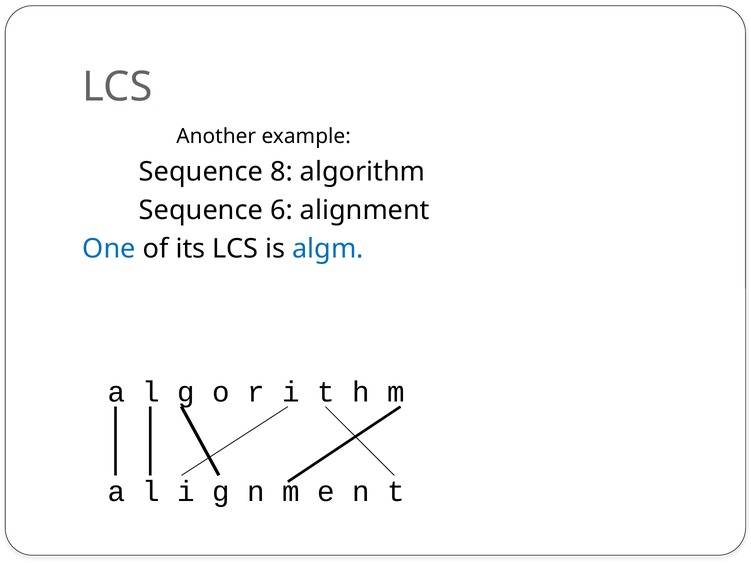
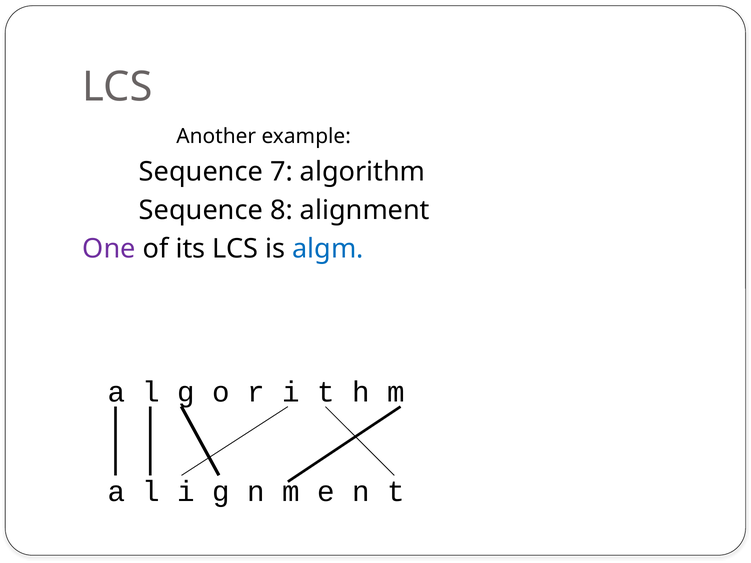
8: 8 -> 7
6: 6 -> 8
One colour: blue -> purple
